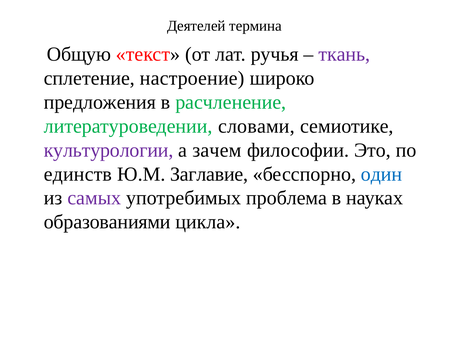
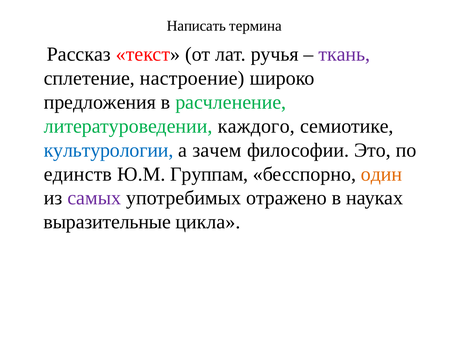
Деятелей: Деятелей -> Написать
Общую: Общую -> Рассказ
словами: словами -> каждого
культурологии colour: purple -> blue
Заглавие: Заглавие -> Группам
один colour: blue -> orange
проблема: проблема -> отражено
образованиями: образованиями -> выразительные
